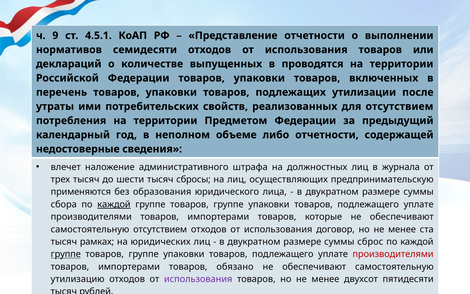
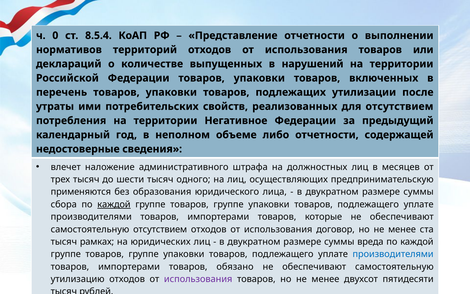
9: 9 -> 0
4.5.1: 4.5.1 -> 8.5.4
семидесяти: семидесяти -> территорий
проводятся: проводятся -> нарушений
Предметом: Предметом -> Негативное
журнала: журнала -> месяцев
сбросы: сбросы -> одного
сброс: сброс -> вреда
группе at (66, 254) underline: present -> none
производителями at (393, 254) colour: red -> blue
